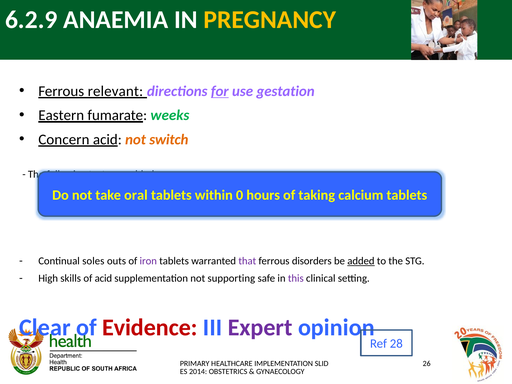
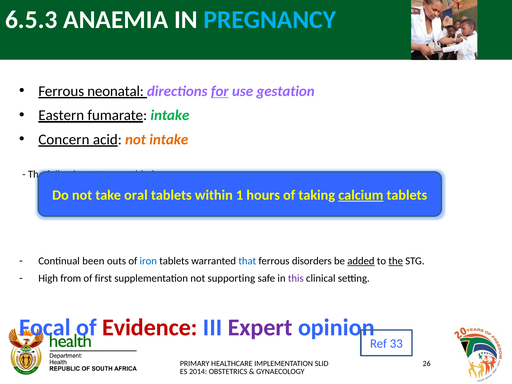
6.2.9: 6.2.9 -> 6.5.3
PREGNANCY colour: yellow -> light blue
relevant: relevant -> neonatal
fumarate weeks: weeks -> intake
not switch: switch -> intake
0: 0 -> 1
calcium underline: none -> present
soles: soles -> been
iron colour: purple -> blue
that colour: purple -> blue
the at (396, 261) underline: none -> present
skills: skills -> from
of acid: acid -> first
Clear: Clear -> Focal
28: 28 -> 33
